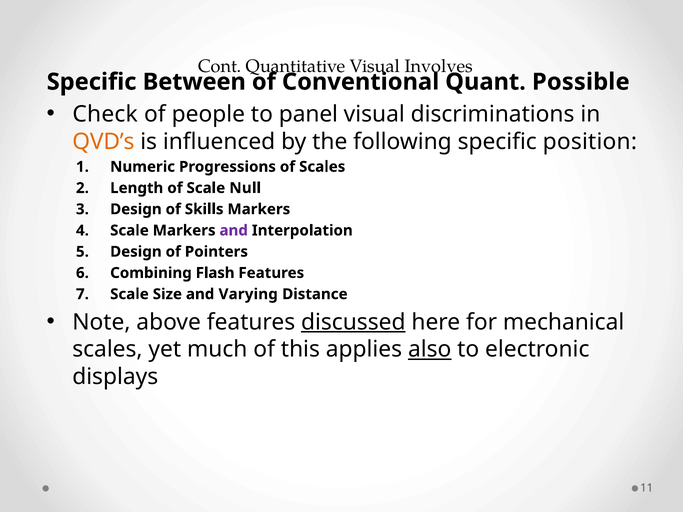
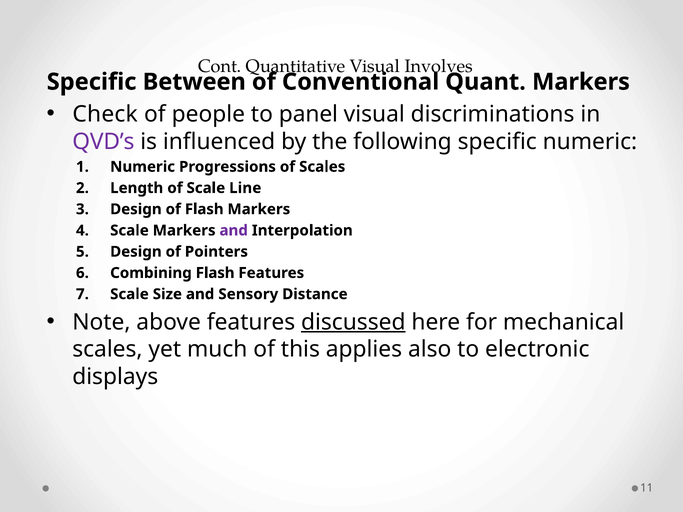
Quant Possible: Possible -> Markers
QVD’s colour: orange -> purple
specific position: position -> numeric
Null: Null -> Line
of Skills: Skills -> Flash
Varying: Varying -> Sensory
also underline: present -> none
